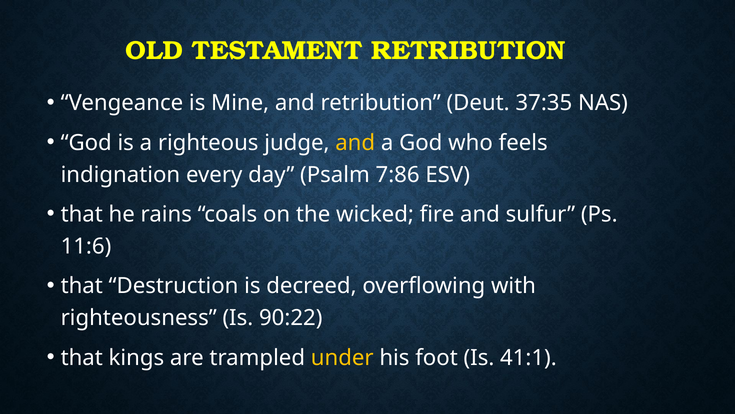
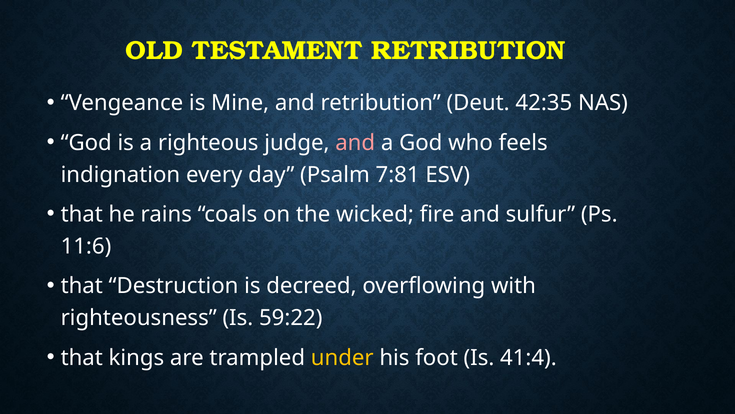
37:35: 37:35 -> 42:35
and at (355, 142) colour: yellow -> pink
7:86: 7:86 -> 7:81
90:22: 90:22 -> 59:22
41:1: 41:1 -> 41:4
